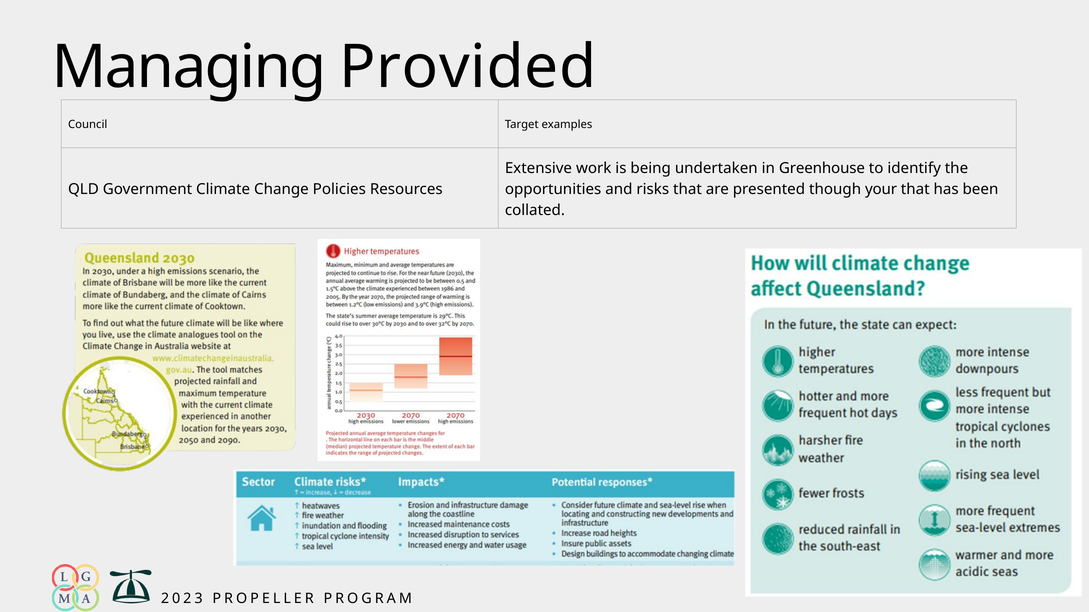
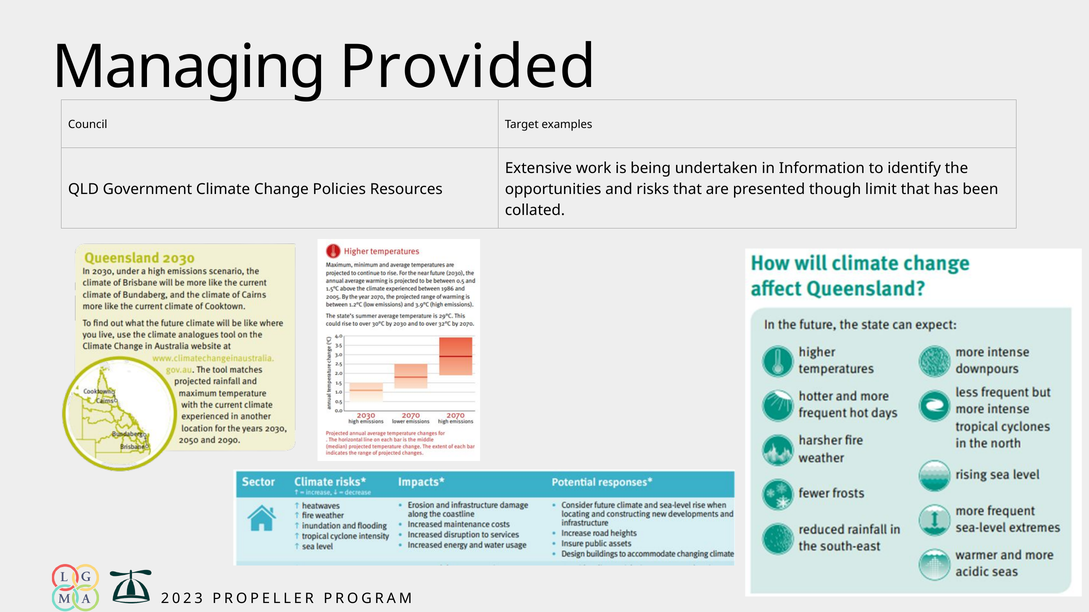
Greenhouse: Greenhouse -> Information
your: your -> limit
